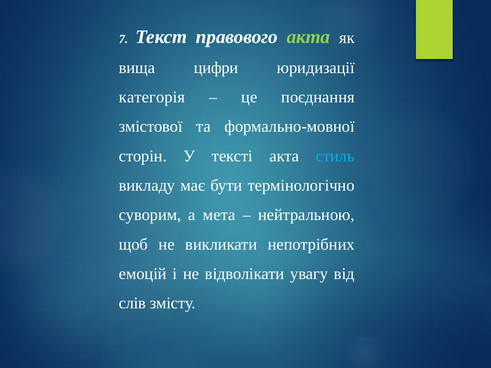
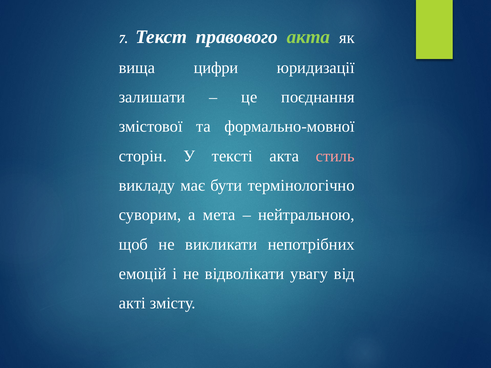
категорія: категорія -> залишати
стиль colour: light blue -> pink
слів: слів -> акті
